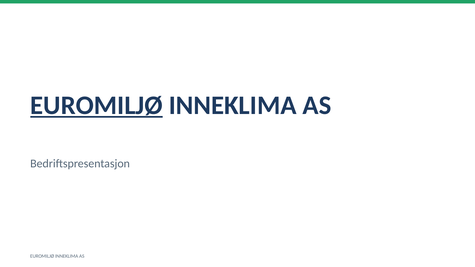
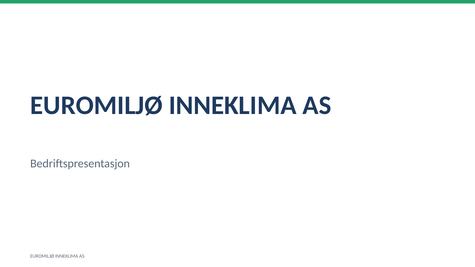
EUROMILJØ at (96, 105) underline: present -> none
